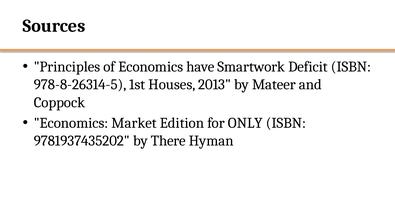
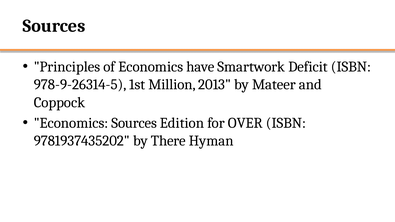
978-8-26314-5: 978-8-26314-5 -> 978-9-26314-5
Houses: Houses -> Million
Economics Market: Market -> Sources
ONLY: ONLY -> OVER
